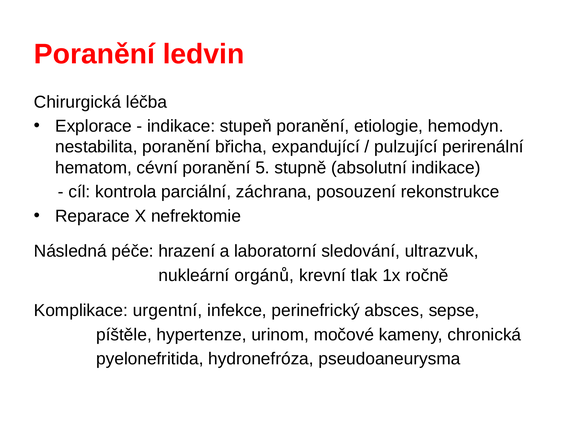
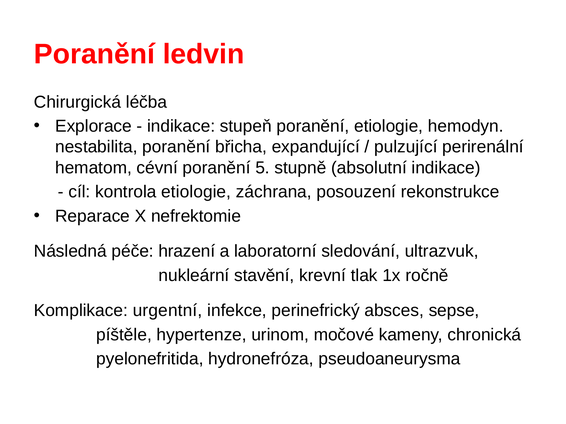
kontrola parciální: parciální -> etiologie
orgánů: orgánů -> stavění
